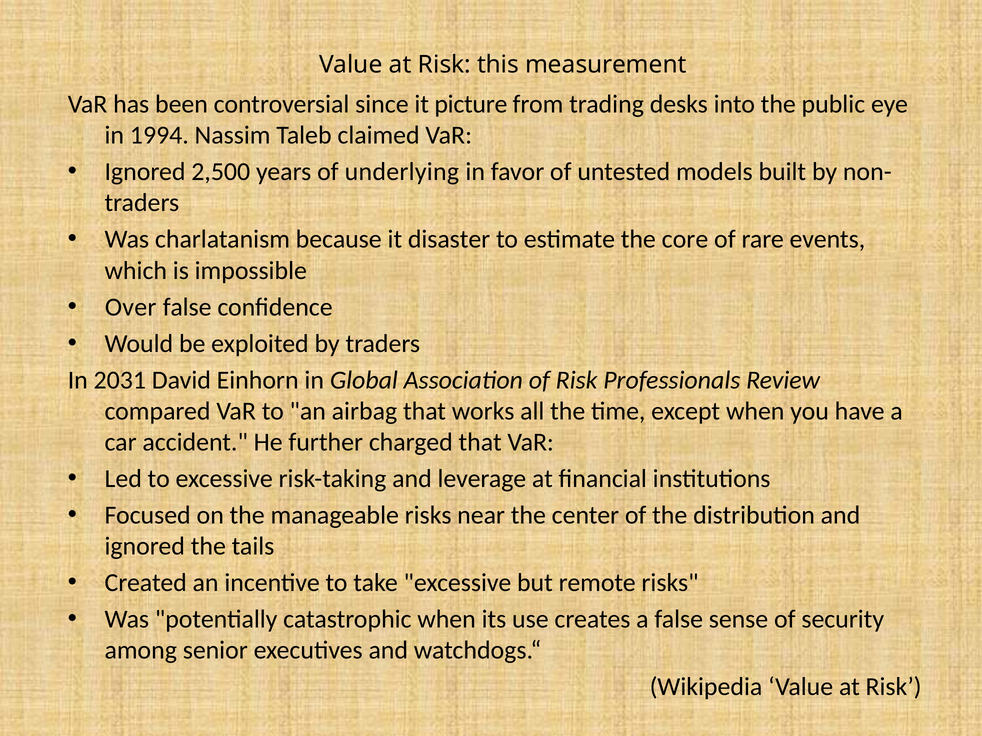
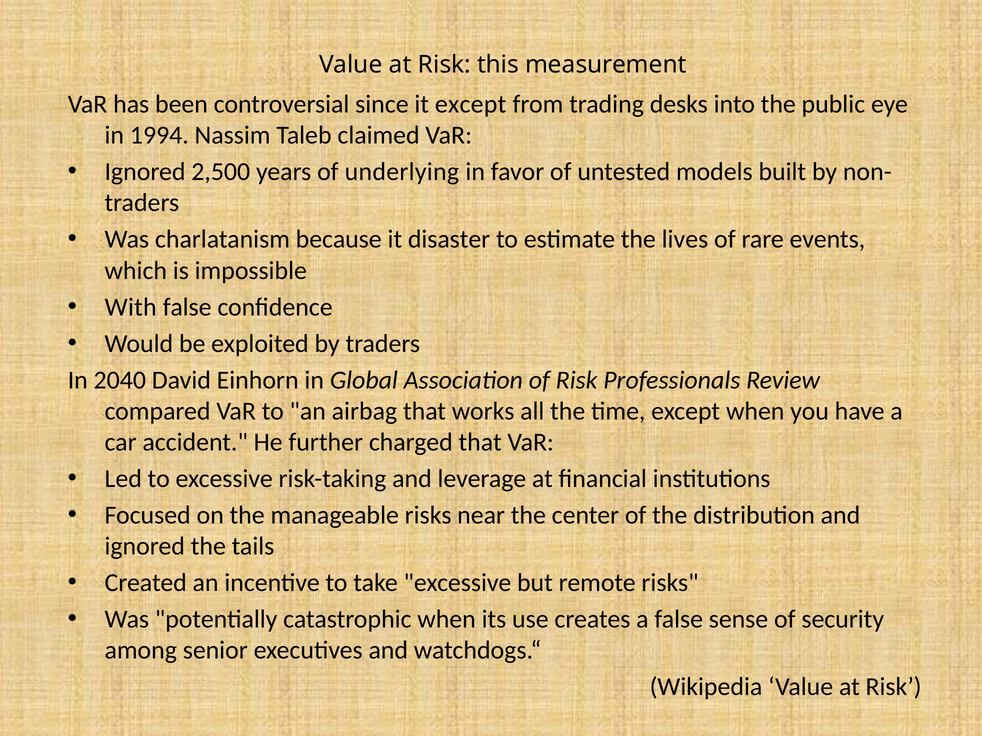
it picture: picture -> except
core: core -> lives
Over: Over -> With
2031: 2031 -> 2040
